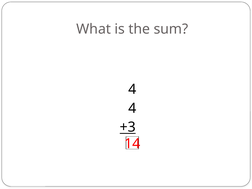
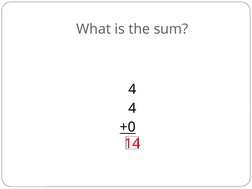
+3: +3 -> +0
